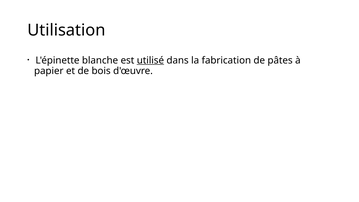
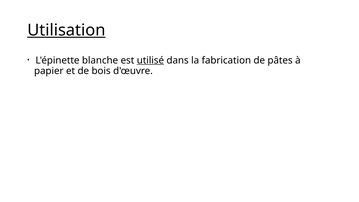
Utilisation underline: none -> present
